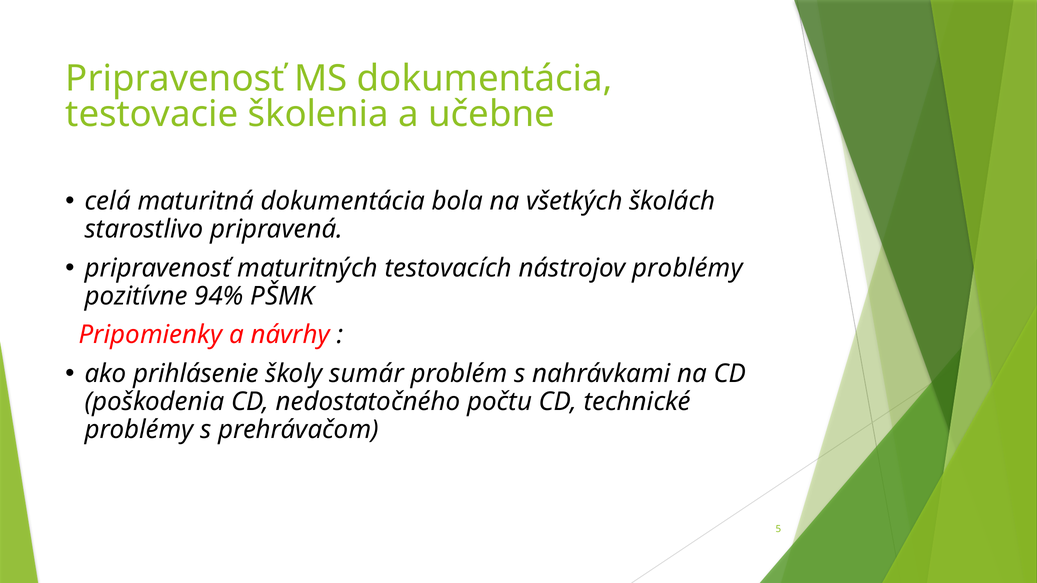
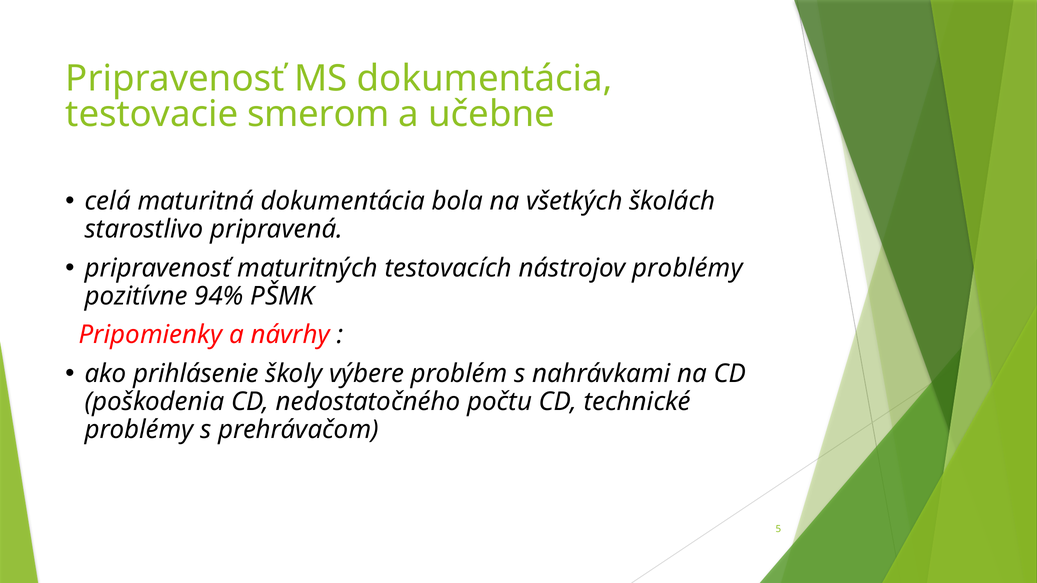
školenia: školenia -> smerom
sumár: sumár -> výbere
